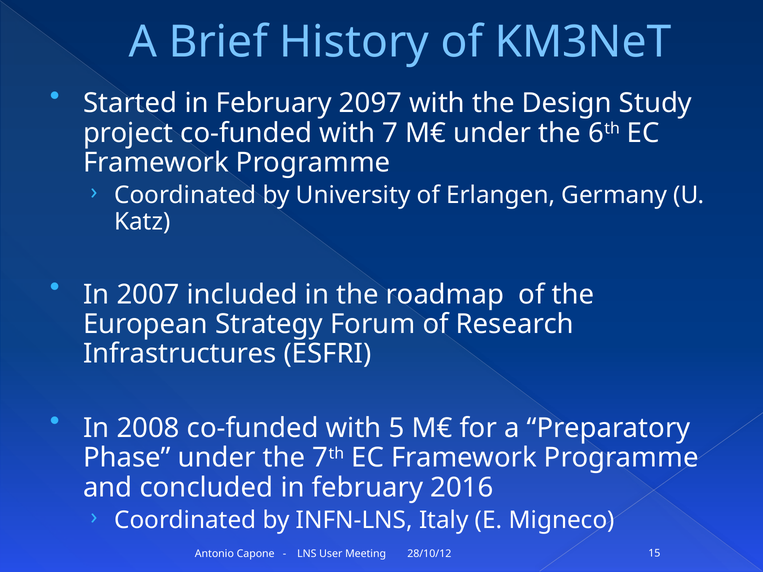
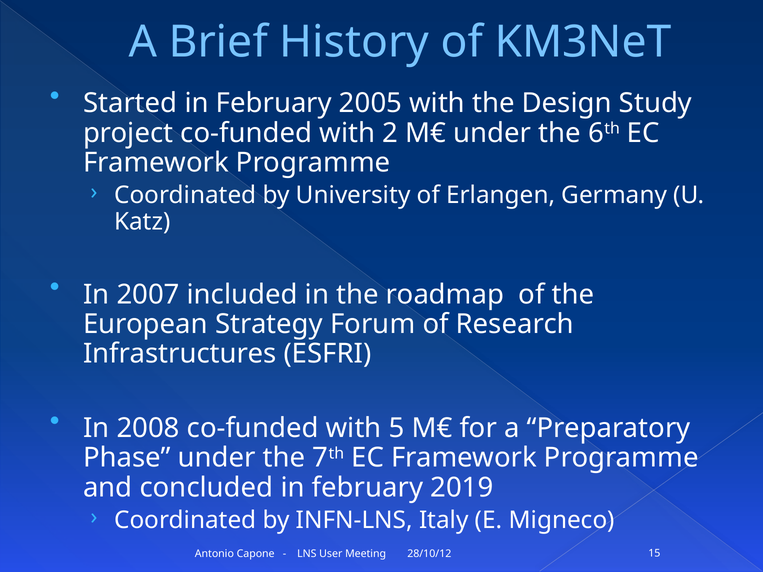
2097: 2097 -> 2005
7: 7 -> 2
2016: 2016 -> 2019
